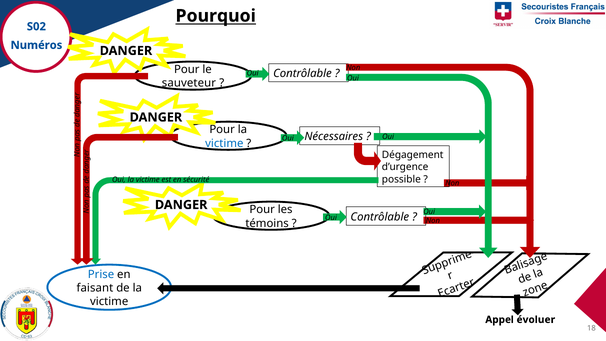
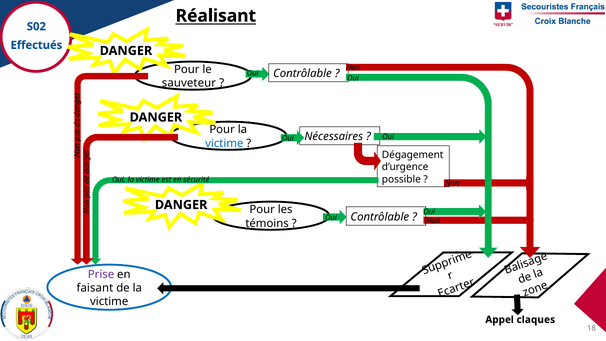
Pourquoi: Pourquoi -> Réalisant
Numéros: Numéros -> Effectués
Prise colour: blue -> purple
évoluer: évoluer -> claques
